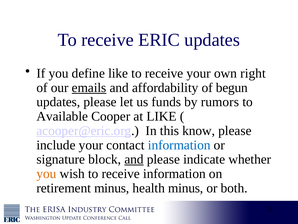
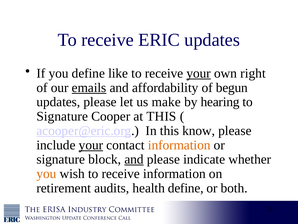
your at (199, 73) underline: none -> present
funds: funds -> make
rumors: rumors -> hearing
Available at (62, 116): Available -> Signature
at LIKE: LIKE -> THIS
your at (91, 145) underline: none -> present
information at (179, 145) colour: blue -> orange
retirement minus: minus -> audits
health minus: minus -> define
